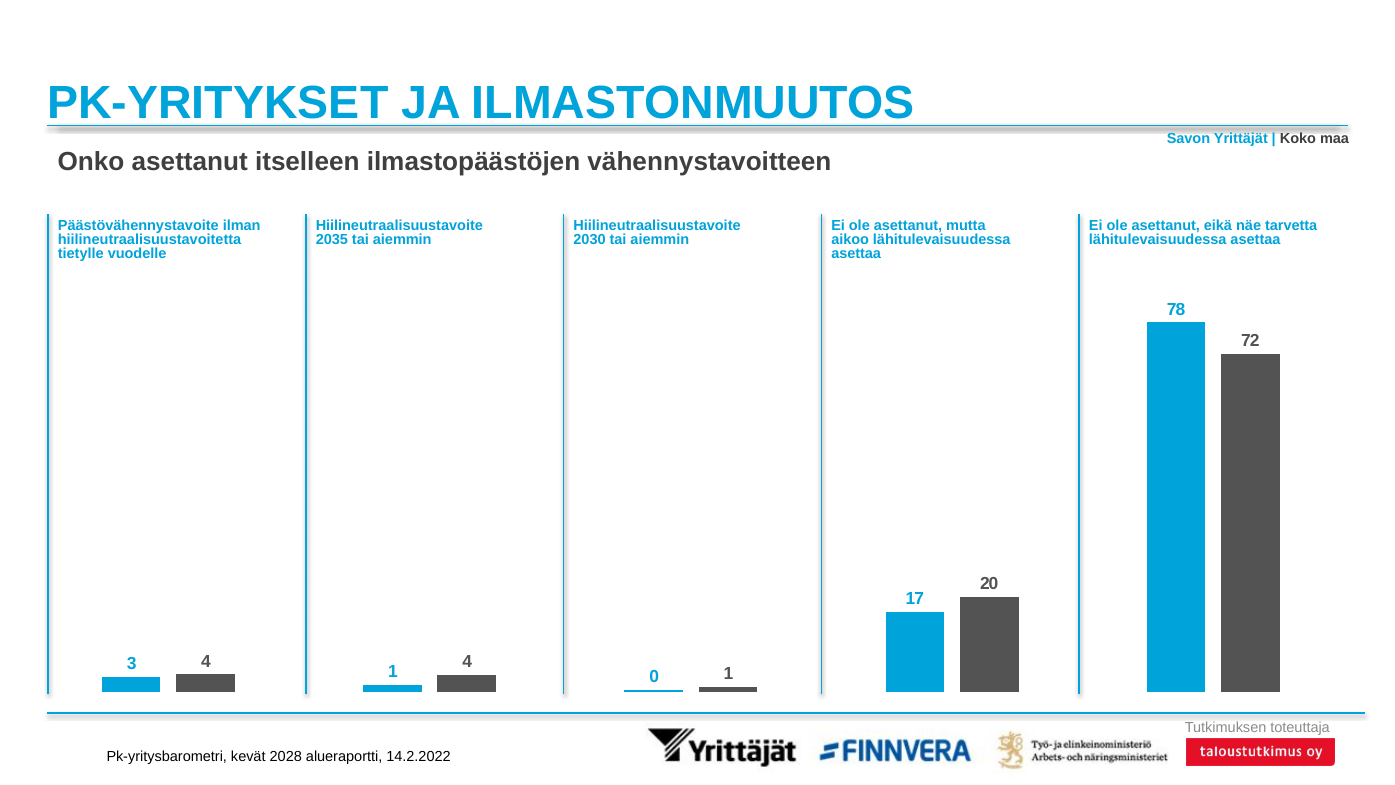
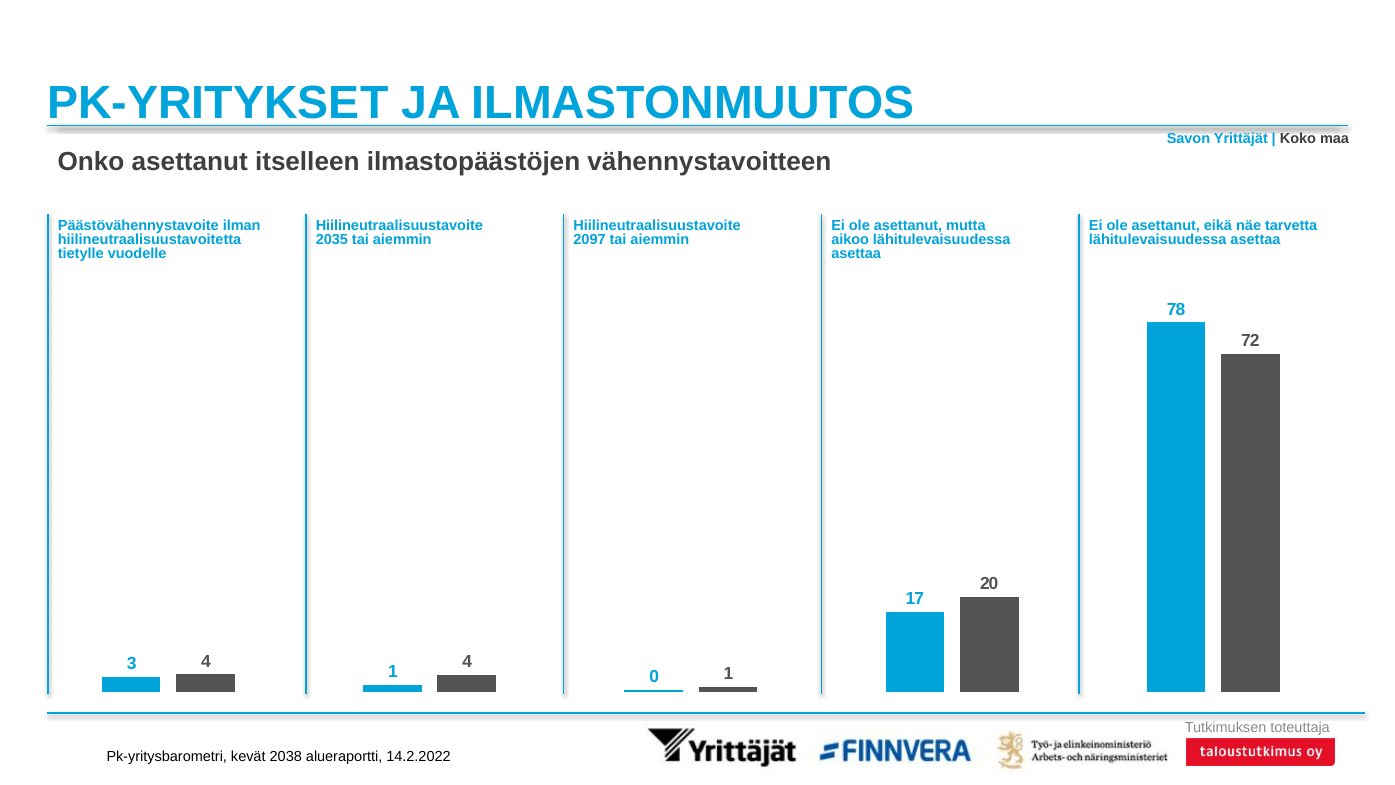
2030: 2030 -> 2097
2028: 2028 -> 2038
